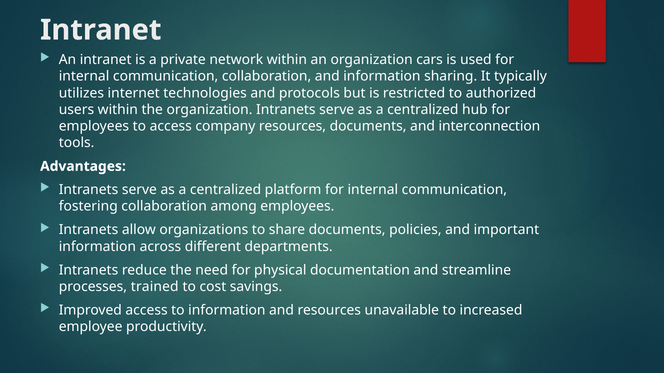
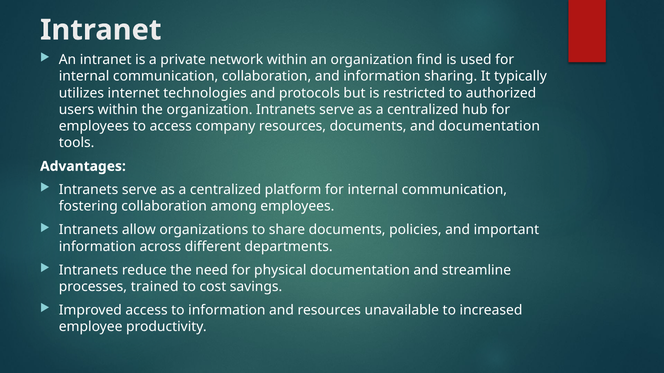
cars: cars -> find
and interconnection: interconnection -> documentation
